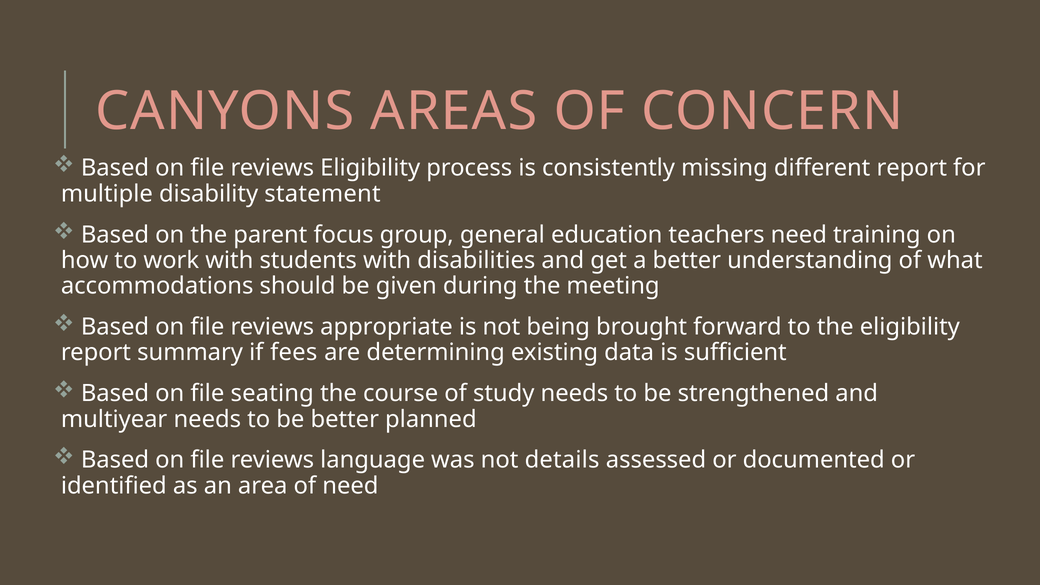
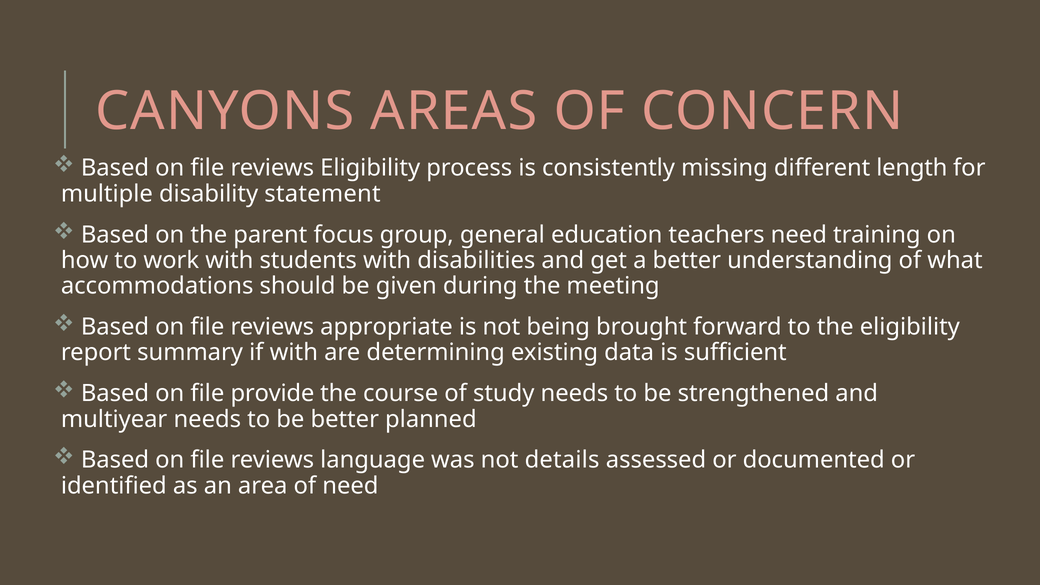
different report: report -> length
if fees: fees -> with
seating: seating -> provide
